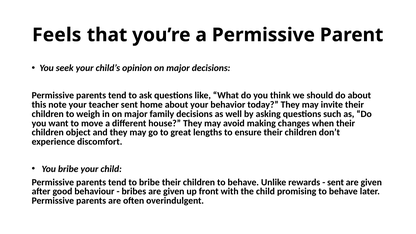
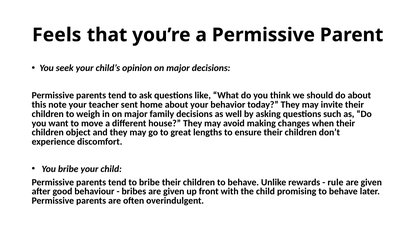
sent at (336, 182): sent -> rule
